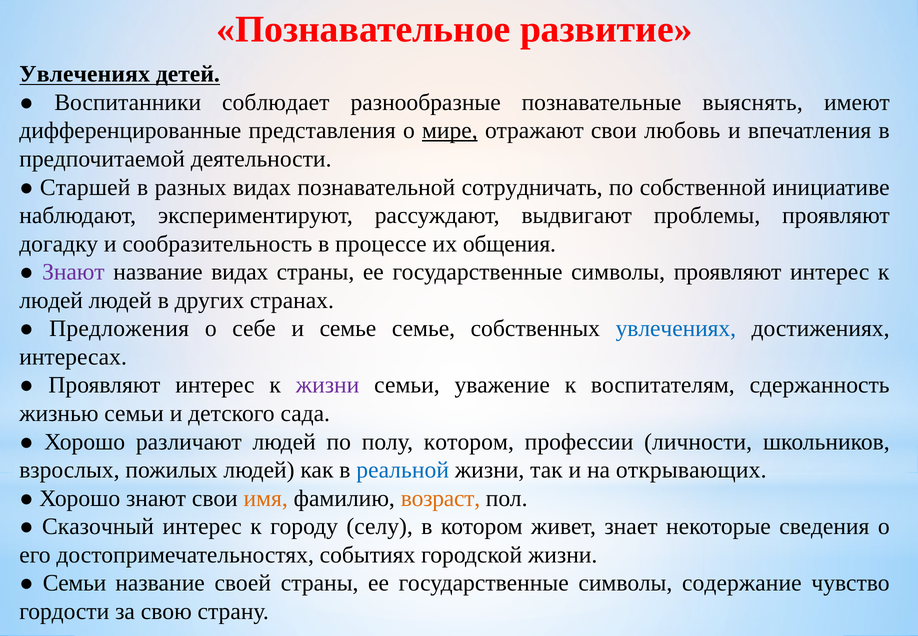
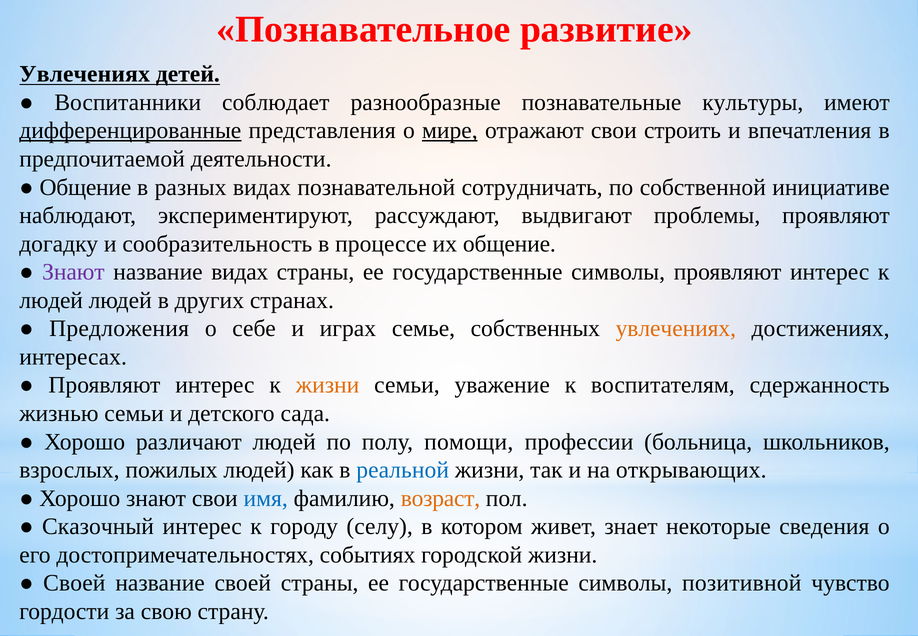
выяснять: выяснять -> культуры
дифференцированные underline: none -> present
любовь: любовь -> строить
Старшей at (85, 187): Старшей -> Общение
их общения: общения -> общение
и семье: семье -> играх
увлечениях at (676, 328) colour: blue -> orange
жизни at (328, 385) colour: purple -> orange
полу котором: котором -> помощи
личности: личности -> больница
имя colour: orange -> blue
Семьи at (75, 583): Семьи -> Своей
содержание: содержание -> позитивной
